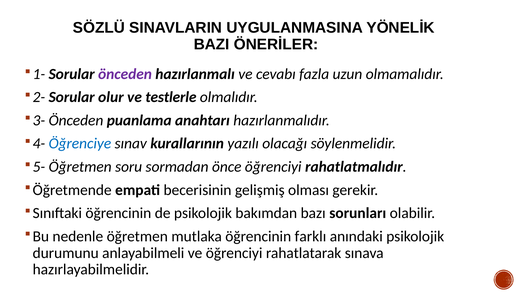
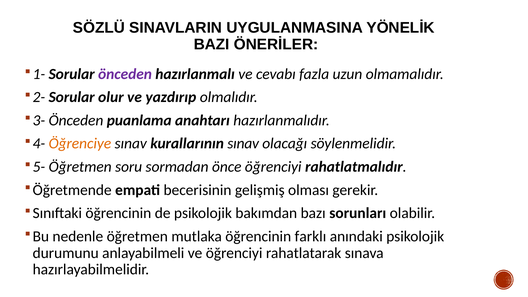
testlerle: testlerle -> yazdırıp
Öğrenciye colour: blue -> orange
kurallarının yazılı: yazılı -> sınav
